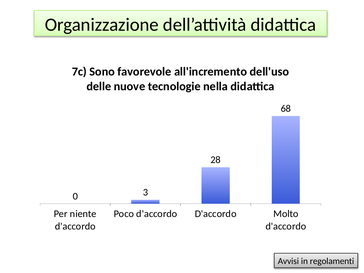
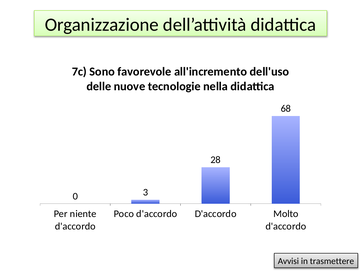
regolamenti: regolamenti -> trasmettere
